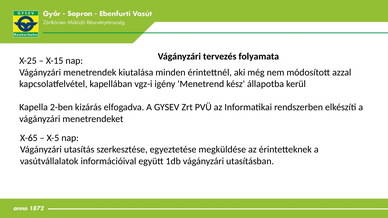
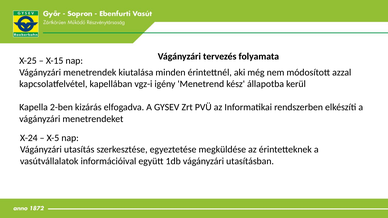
X-65: X-65 -> X-24
